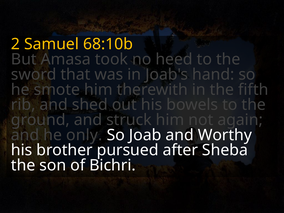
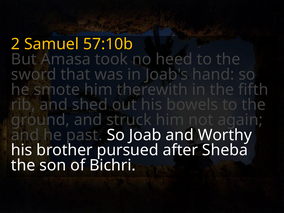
68:10b: 68:10b -> 57:10b
only: only -> past
